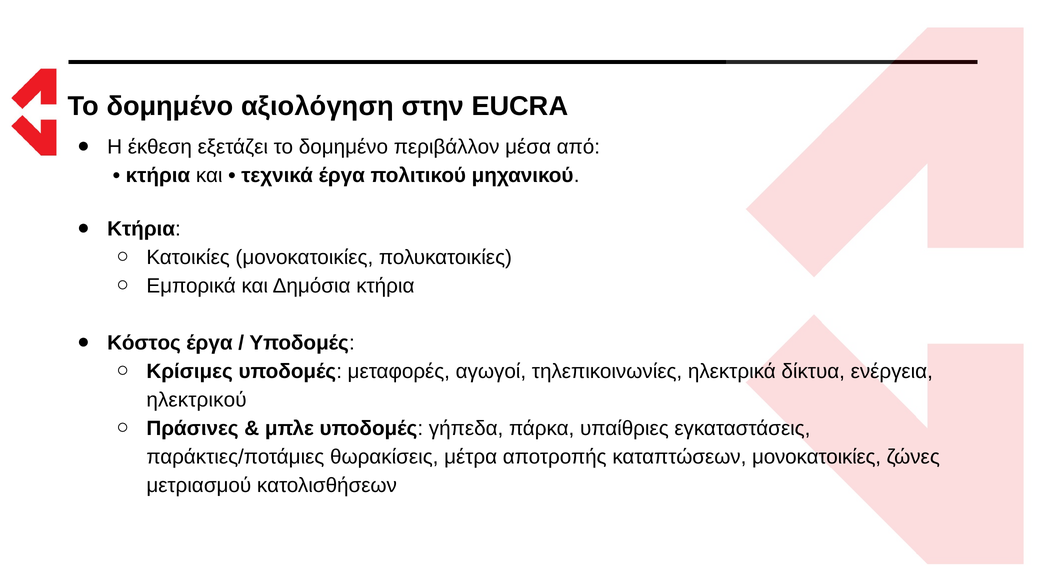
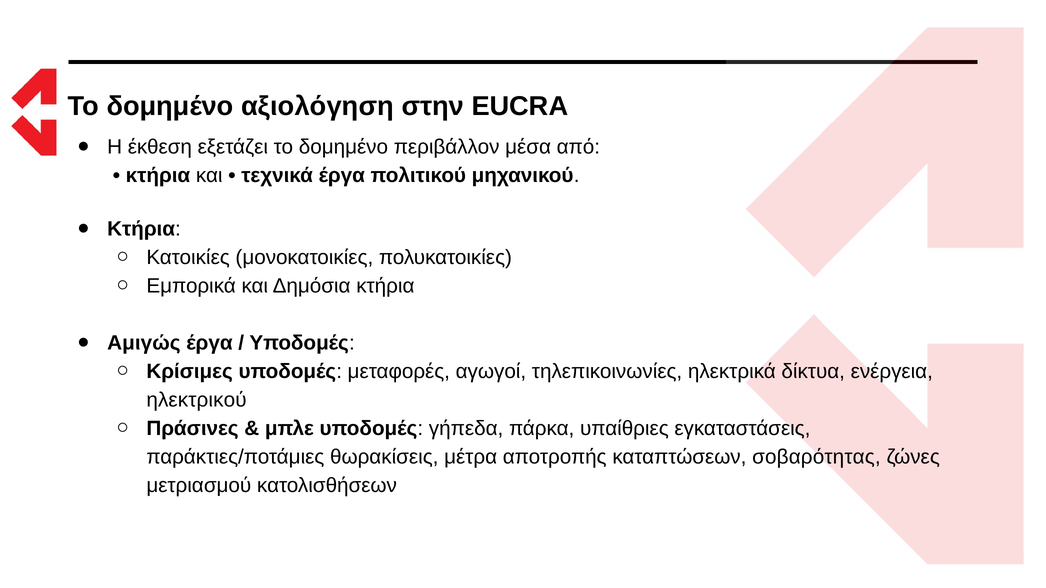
Κόστος: Κόστος -> Αμιγώς
καταπτώσεων μονοκατοικίες: μονοκατοικίες -> σοβαρότητας
